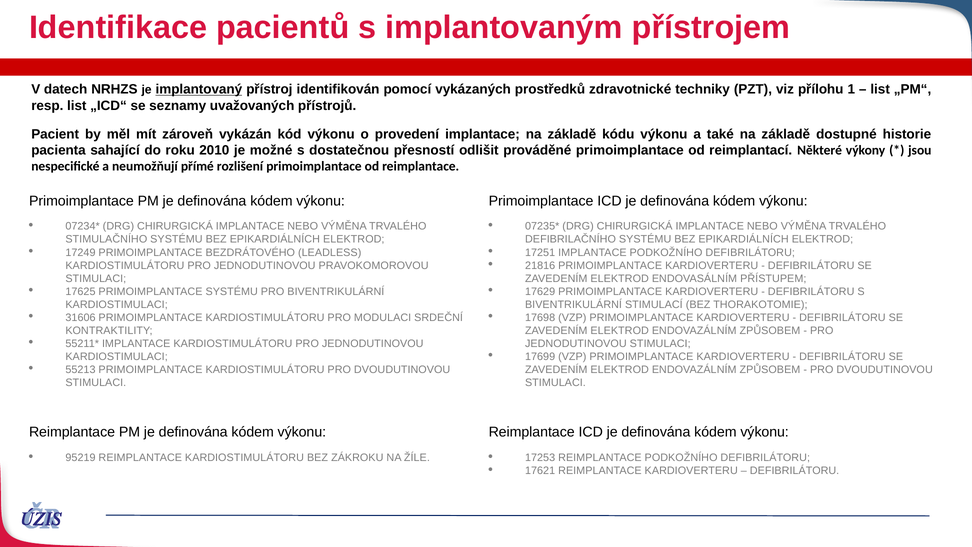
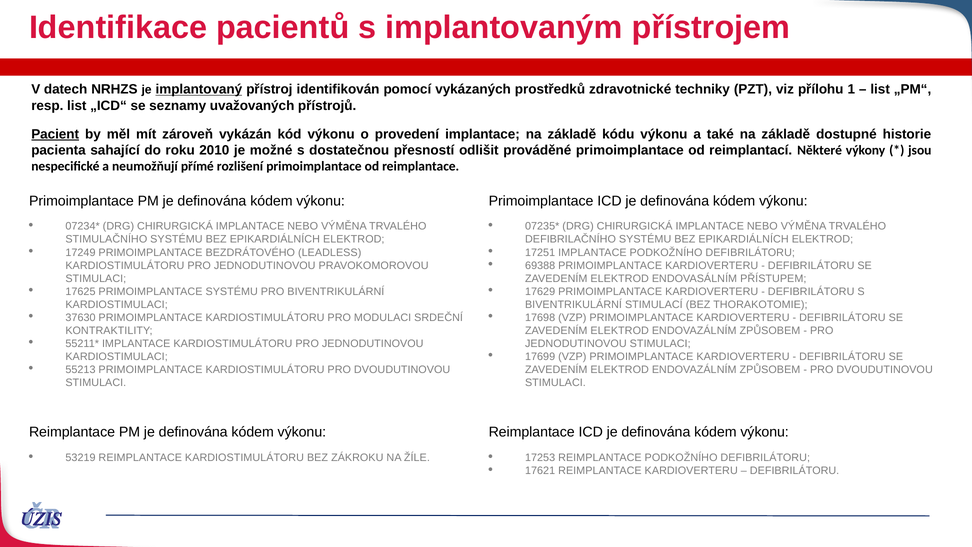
Pacient underline: none -> present
21816: 21816 -> 69388
31606: 31606 -> 37630
95219: 95219 -> 53219
